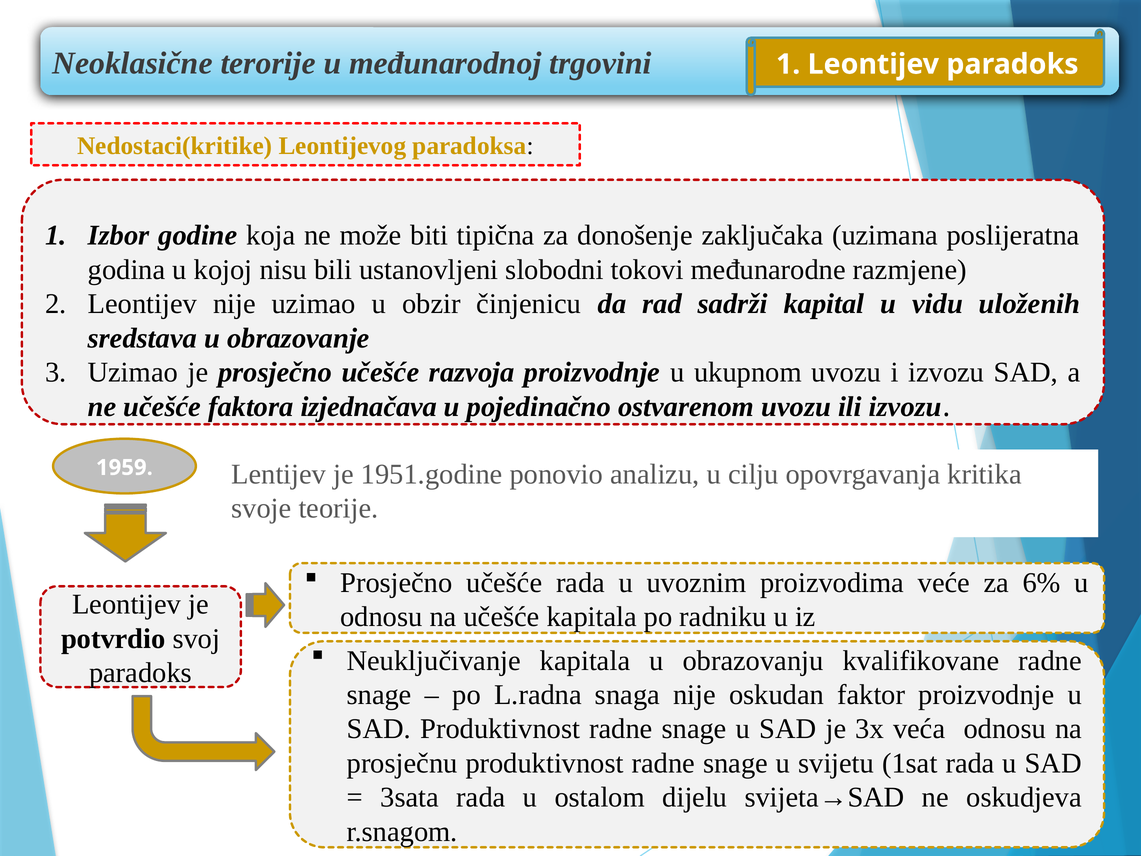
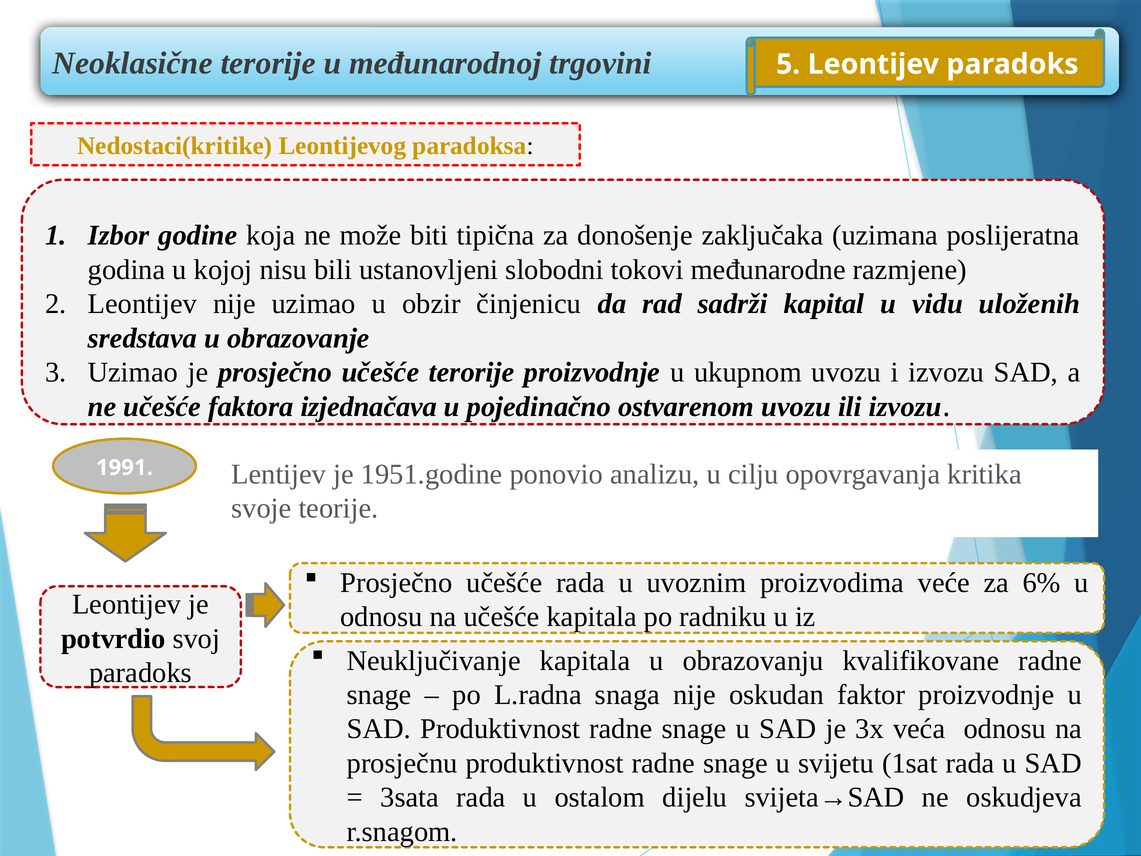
trgovini 1: 1 -> 5
učešće razvoja: razvoja -> terorije
1959: 1959 -> 1991
